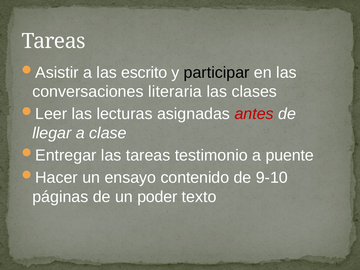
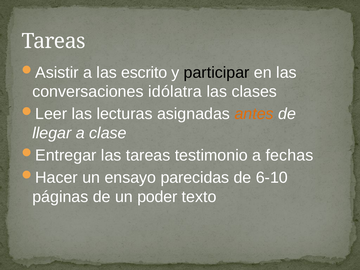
literaria: literaria -> idólatra
antes colour: red -> orange
puente: puente -> fechas
contenido: contenido -> parecidas
9-10: 9-10 -> 6-10
